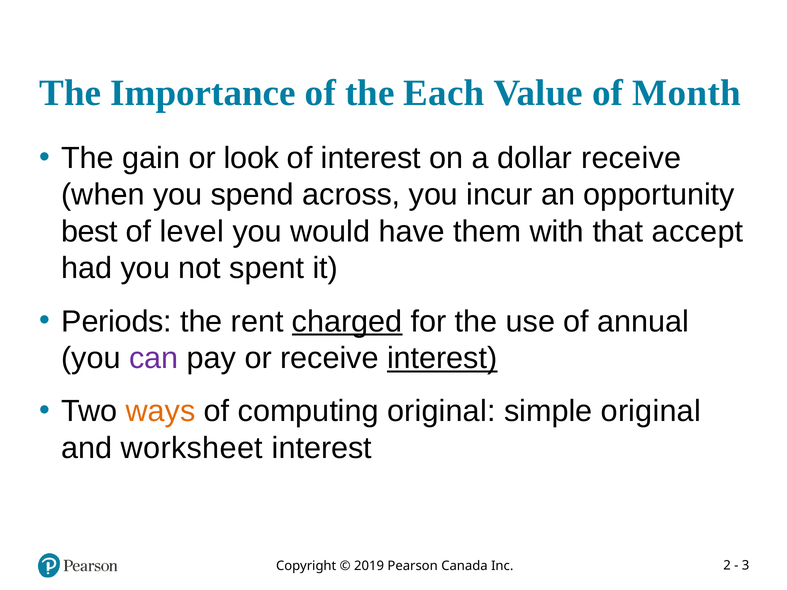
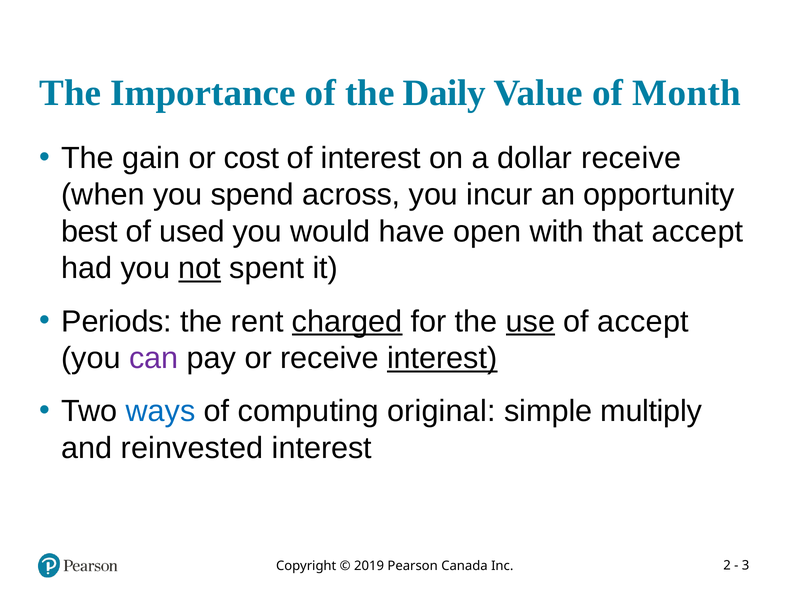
Each: Each -> Daily
look: look -> cost
level: level -> used
them: them -> open
not underline: none -> present
use underline: none -> present
of annual: annual -> accept
ways colour: orange -> blue
simple original: original -> multiply
worksheet: worksheet -> reinvested
